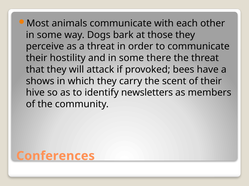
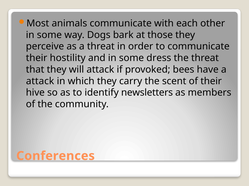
there: there -> dress
shows at (40, 81): shows -> attack
